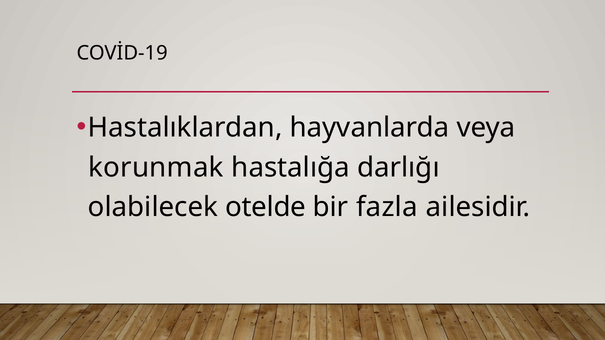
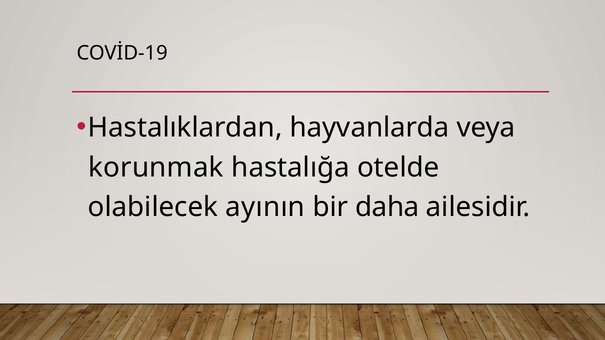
darlığı: darlığı -> otelde
otelde: otelde -> ayının
fazla: fazla -> daha
